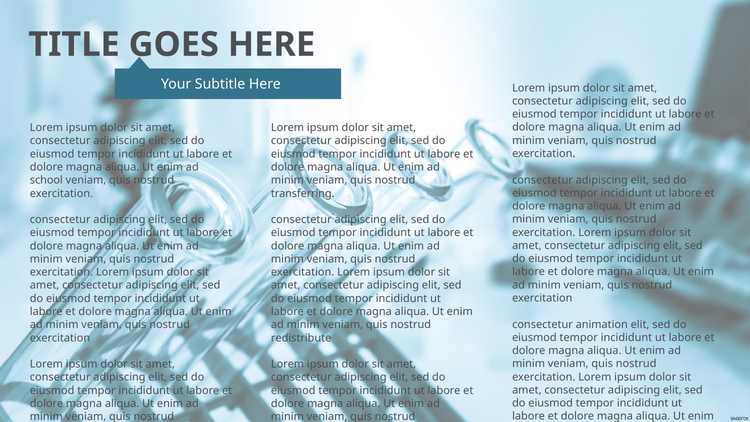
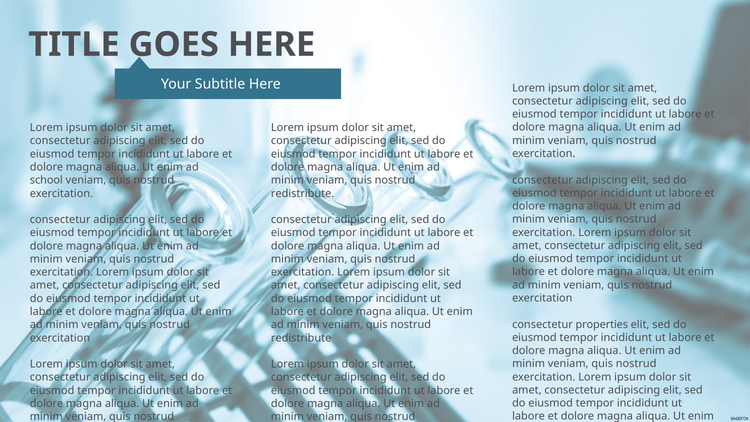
transferring at (303, 193): transferring -> redistribute
animation: animation -> properties
